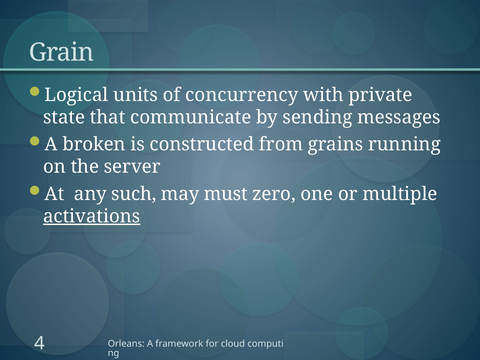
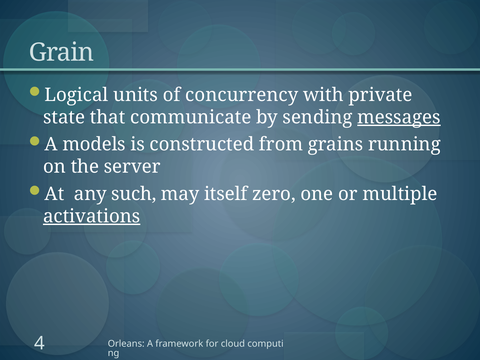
messages underline: none -> present
broken: broken -> models
must: must -> itself
